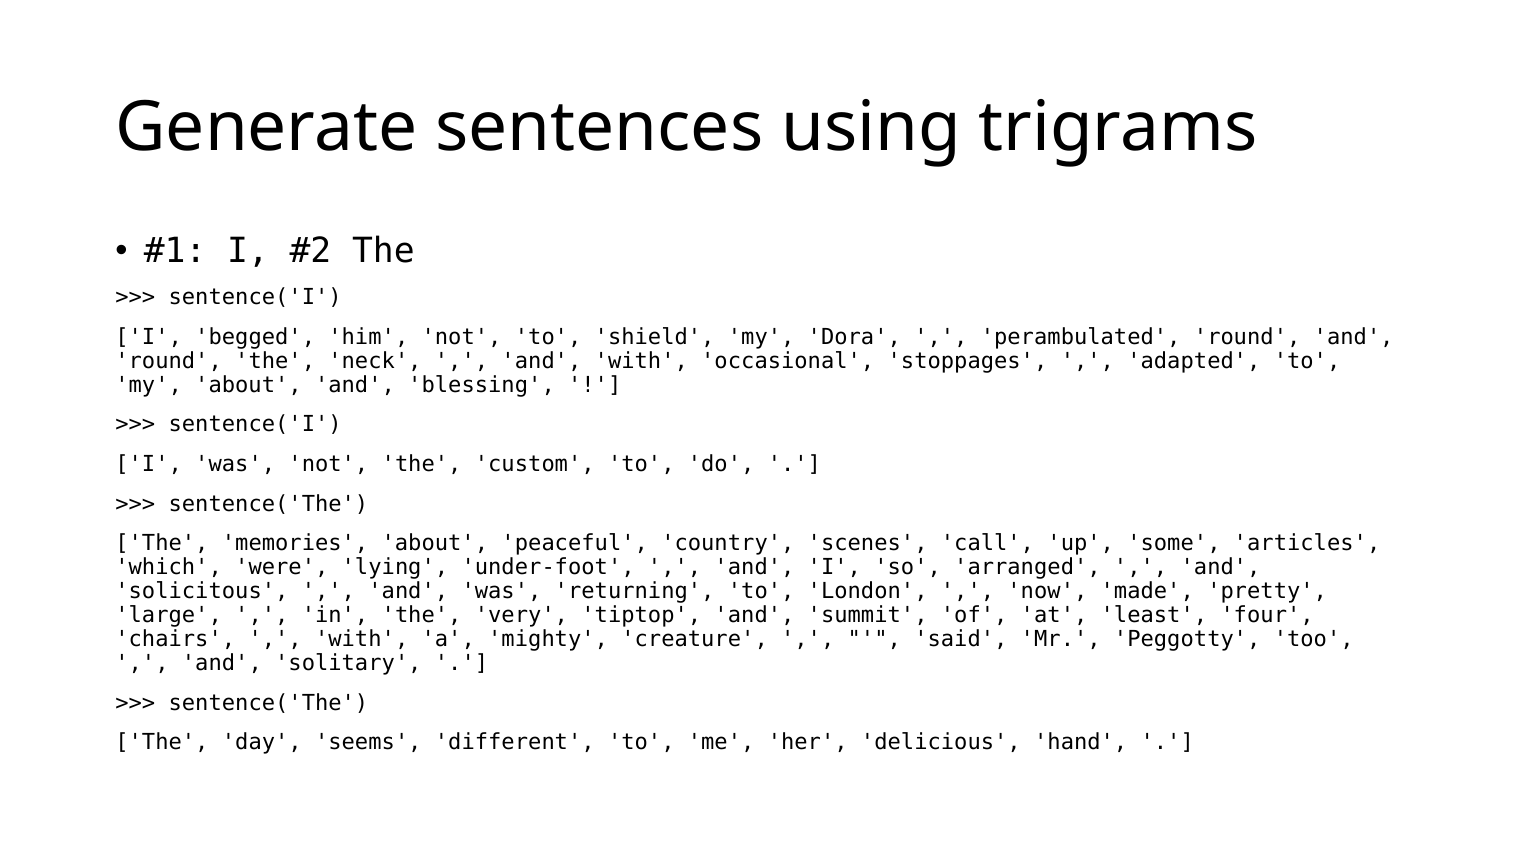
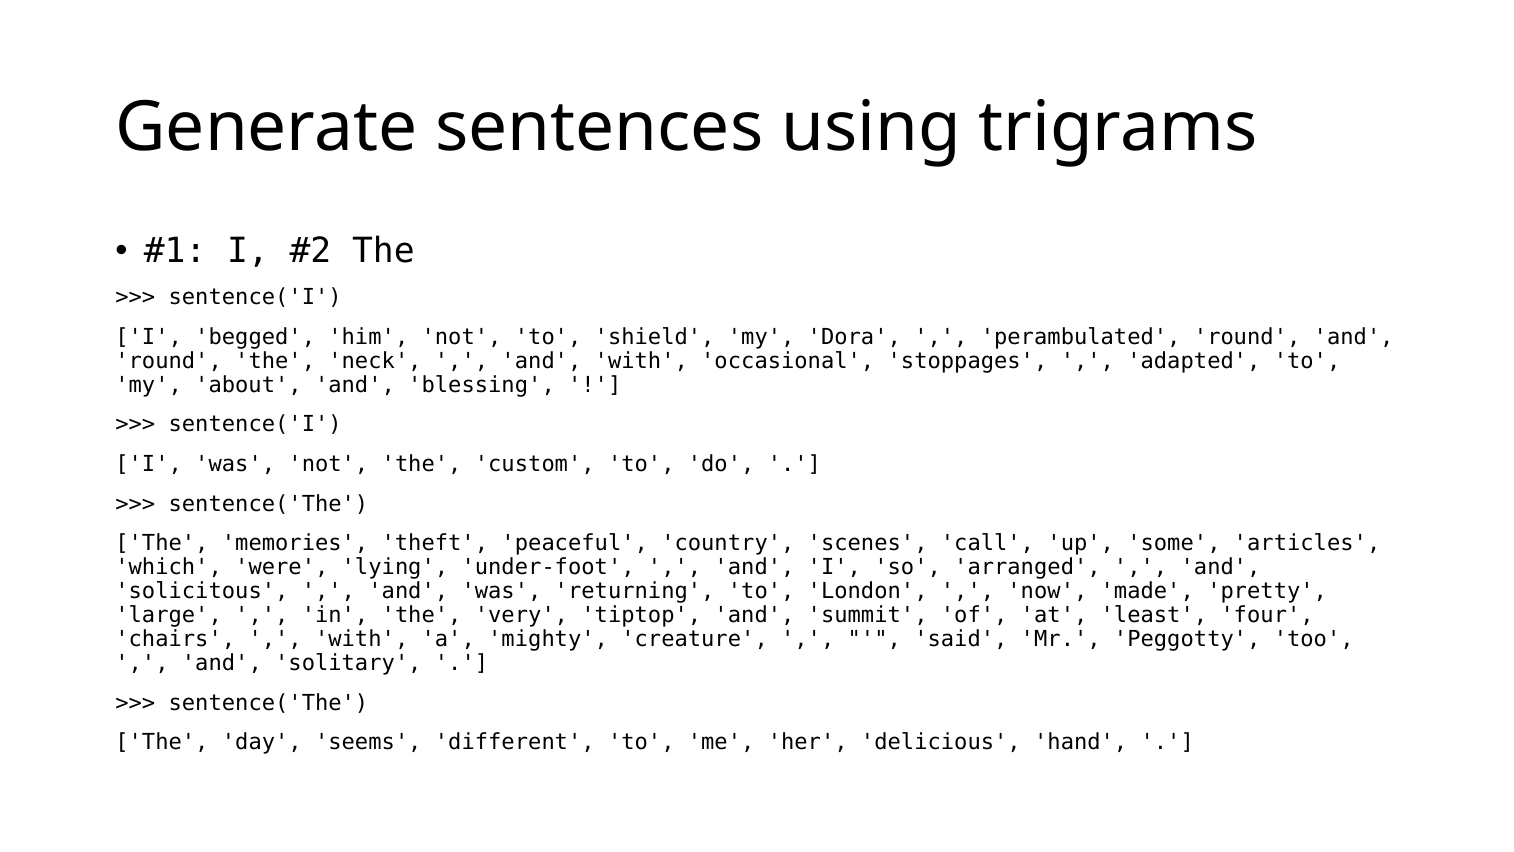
memories about: about -> theft
